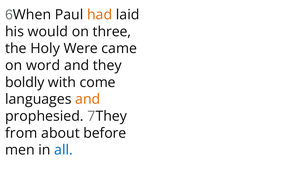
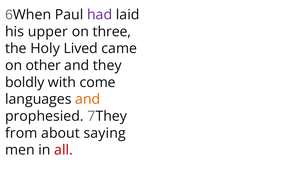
had colour: orange -> purple
would: would -> upper
Were: Were -> Lived
word: word -> other
before: before -> saying
all colour: blue -> red
